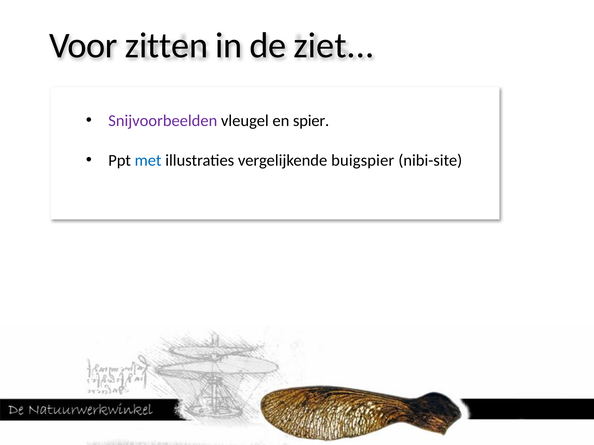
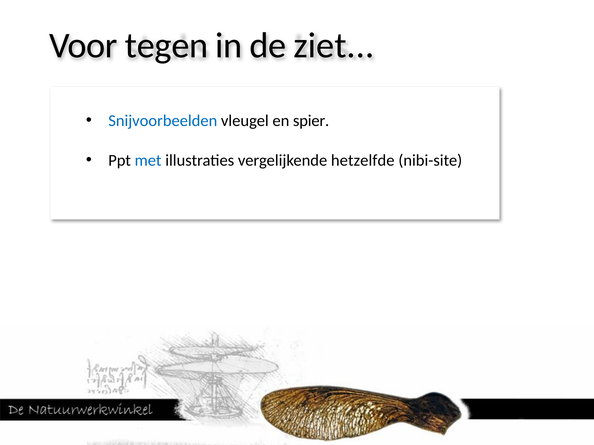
zitten: zitten -> tegen
Snijvoorbeelden colour: purple -> blue
buigspier: buigspier -> hetzelfde
